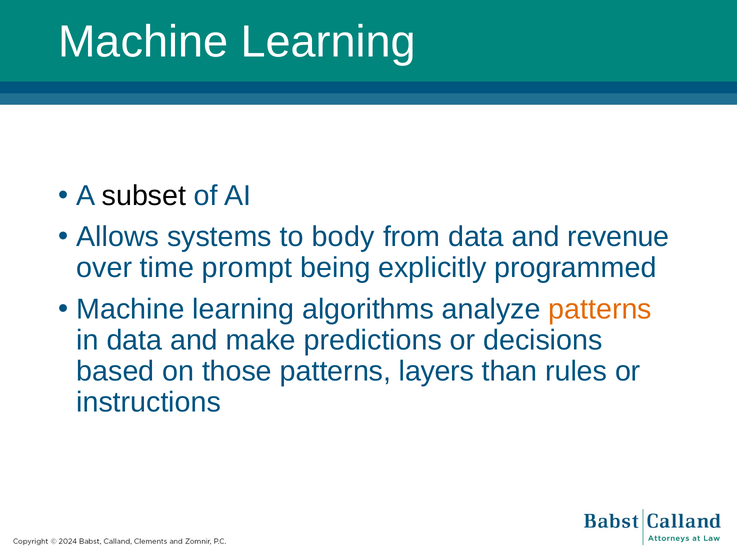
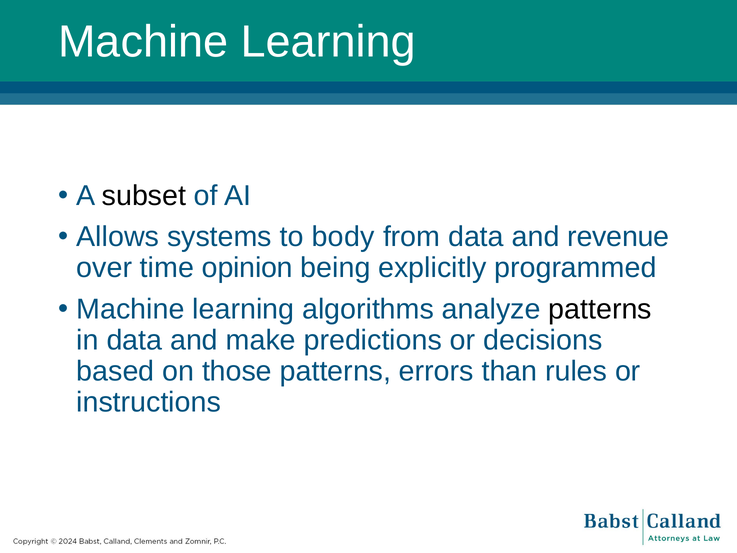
prompt: prompt -> opinion
patterns at (600, 309) colour: orange -> black
layers: layers -> errors
